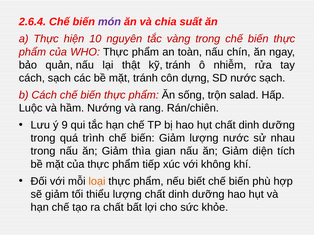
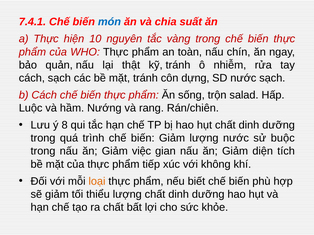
2.6.4: 2.6.4 -> 7.4.1
món colour: purple -> blue
9: 9 -> 8
nhau: nhau -> buộc
thìa: thìa -> việc
